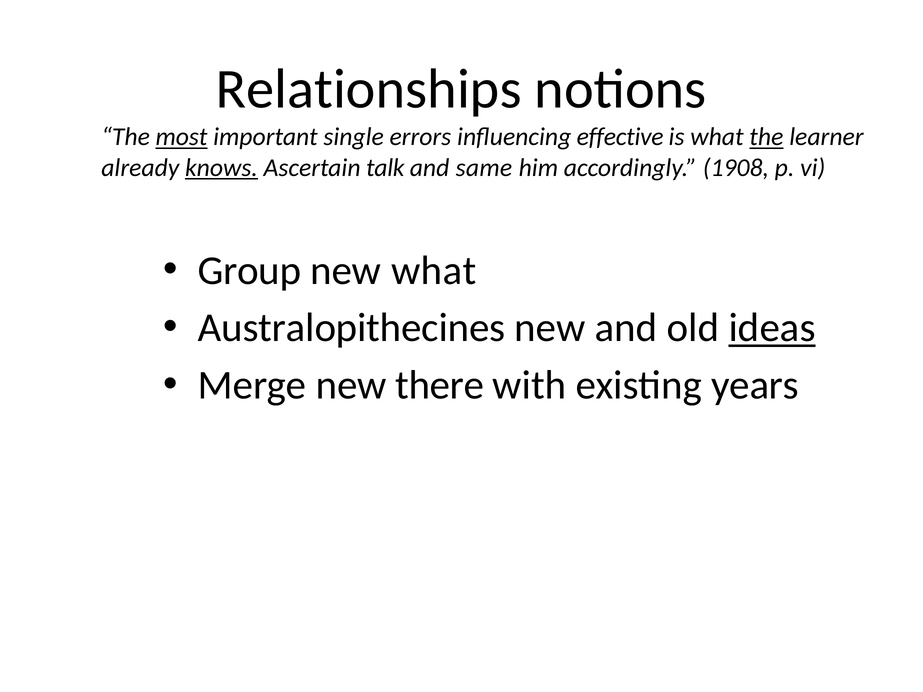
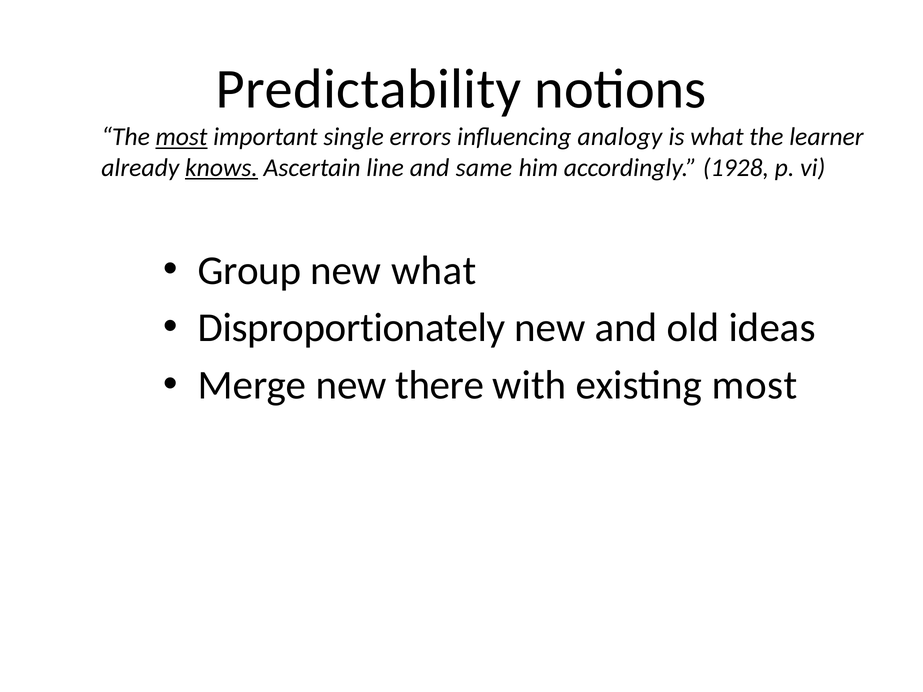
Relationships: Relationships -> Predictability
effective: effective -> analogy
the at (766, 137) underline: present -> none
talk: talk -> line
1908: 1908 -> 1928
Australopithecines: Australopithecines -> Disproportionately
ideas underline: present -> none
existing years: years -> most
